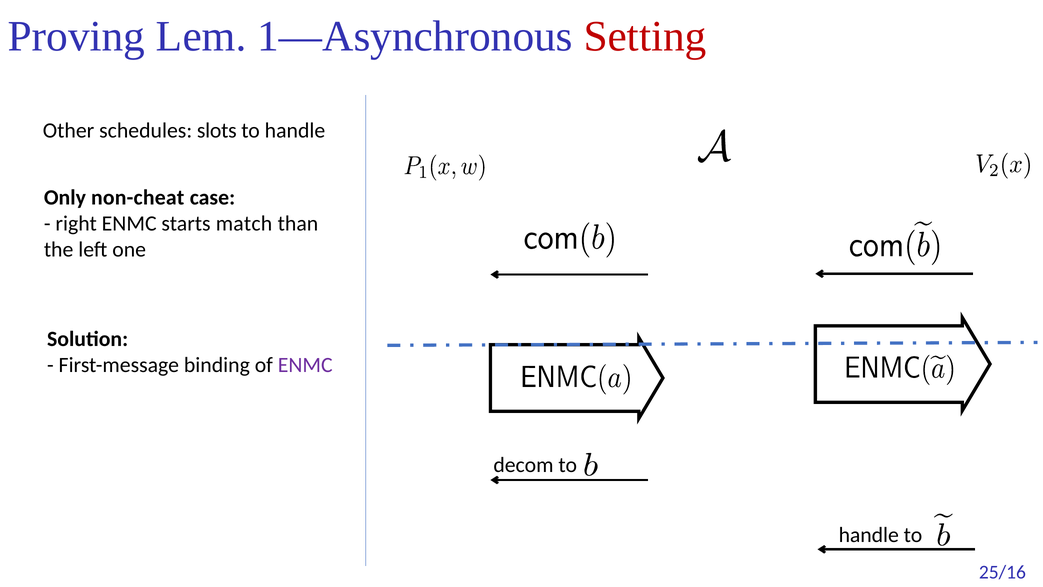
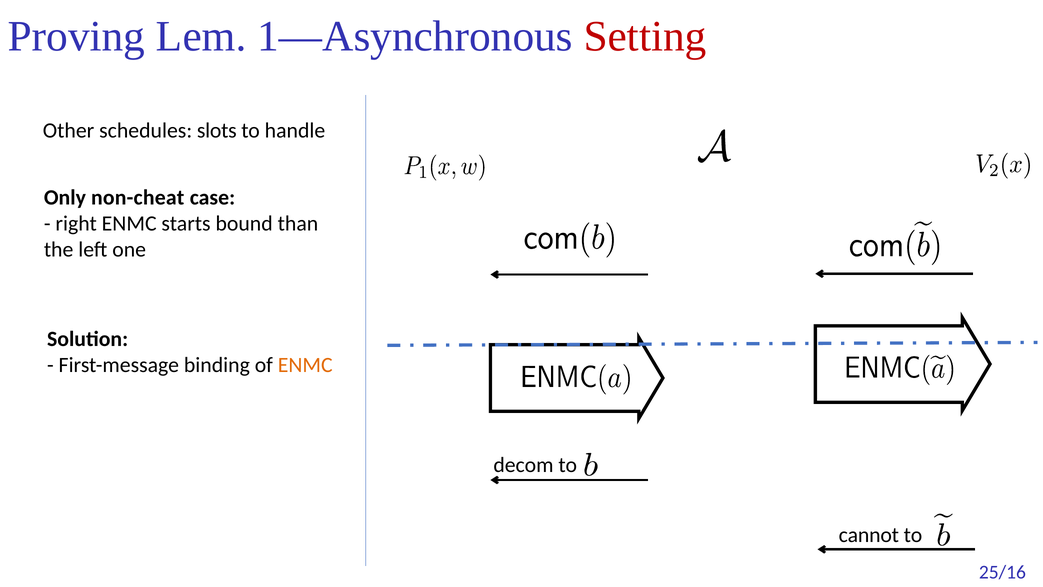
match: match -> bound
ENMC at (305, 365) colour: purple -> orange
handle at (869, 535): handle -> cannot
